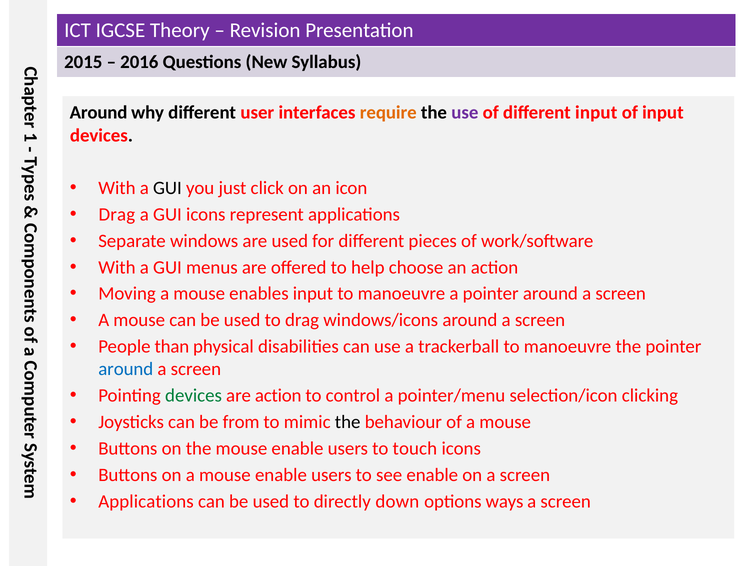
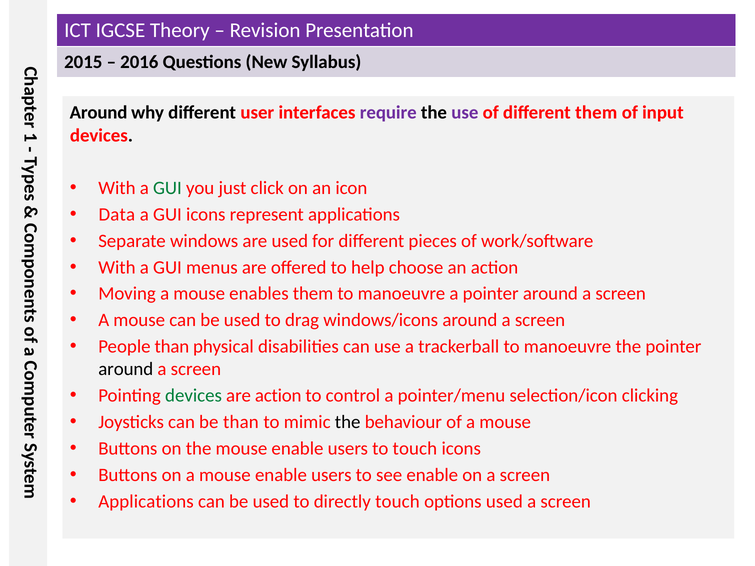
require colour: orange -> purple
different input: input -> them
GUI at (167, 188) colour: black -> green
Drag at (117, 215): Drag -> Data
enables input: input -> them
around at (126, 369) colour: blue -> black
be from: from -> than
directly down: down -> touch
options ways: ways -> used
